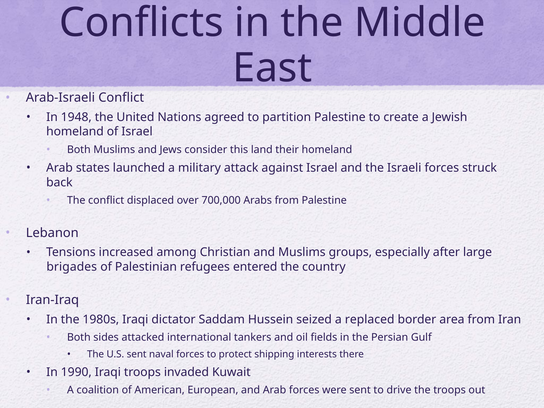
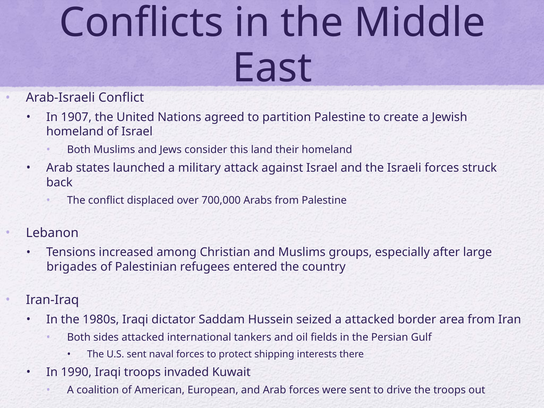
1948: 1948 -> 1907
a replaced: replaced -> attacked
